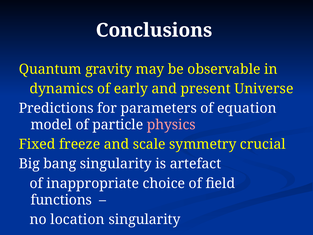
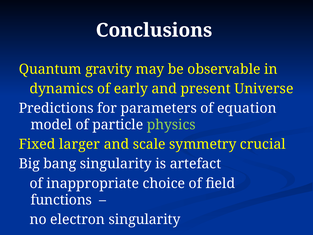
physics colour: pink -> light green
freeze: freeze -> larger
location: location -> electron
